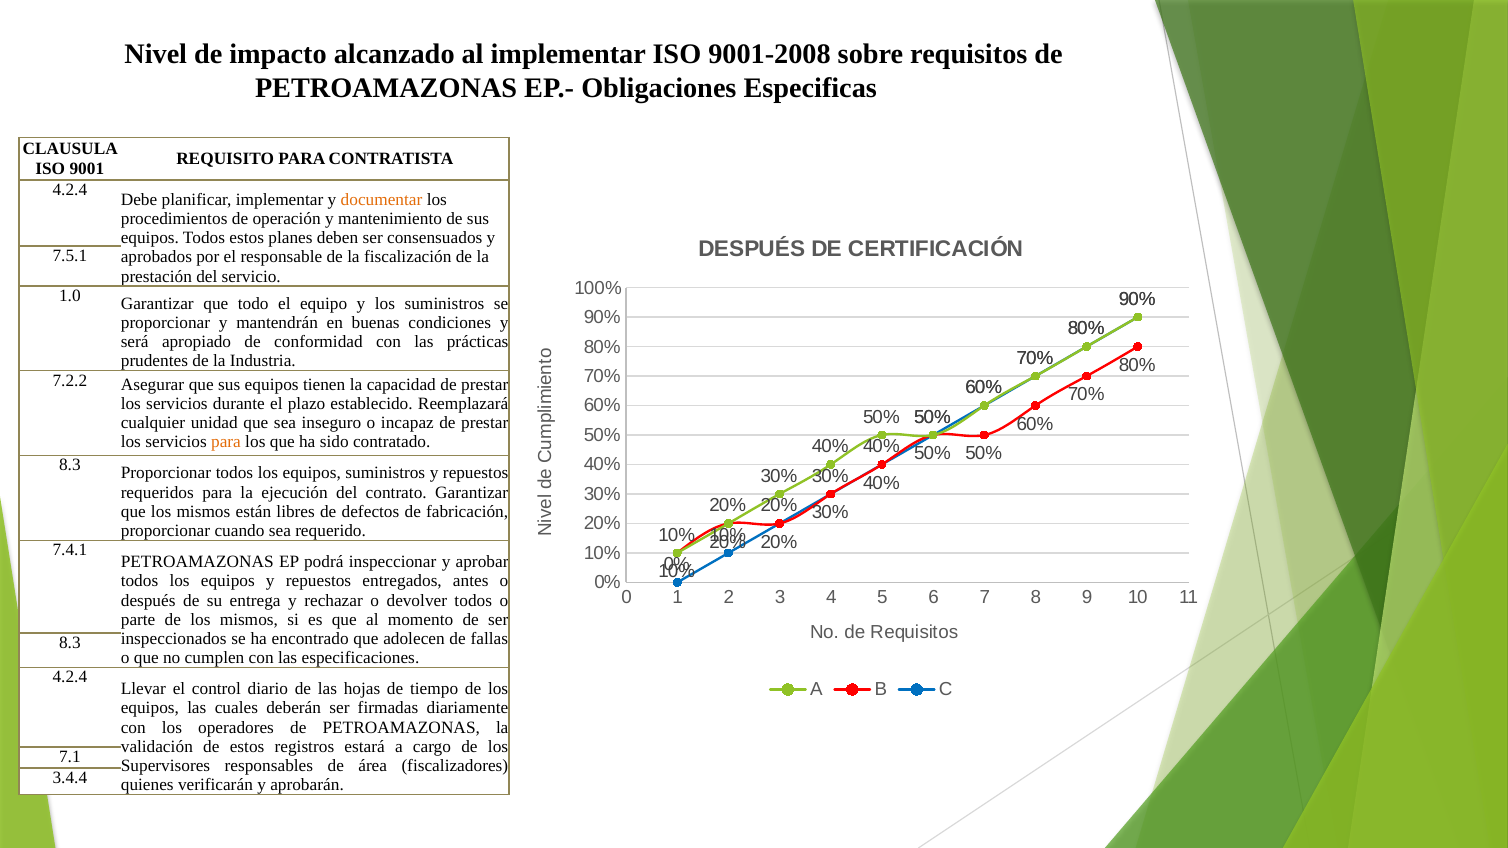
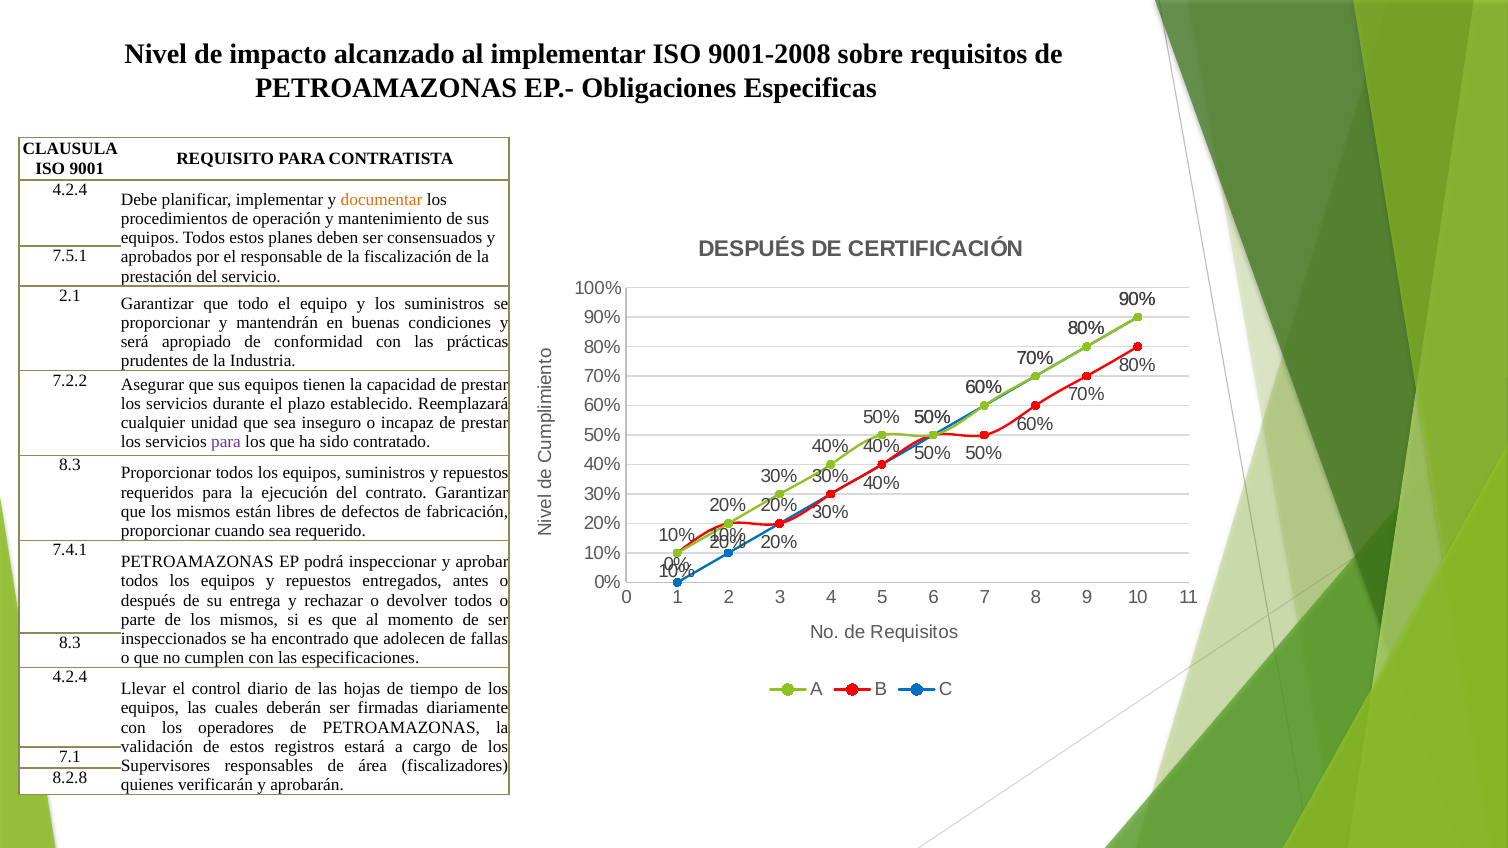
1.0: 1.0 -> 2.1
para at (226, 442) colour: orange -> purple
3.4.4: 3.4.4 -> 8.2.8
